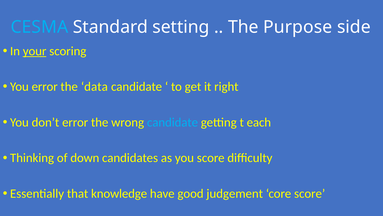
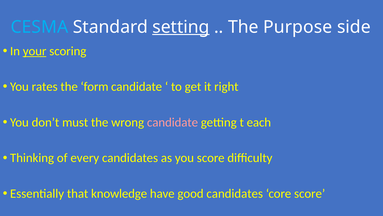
setting underline: none -> present
You error: error -> rates
data: data -> form
don’t error: error -> must
candidate at (172, 122) colour: light blue -> pink
down: down -> every
good judgement: judgement -> candidates
